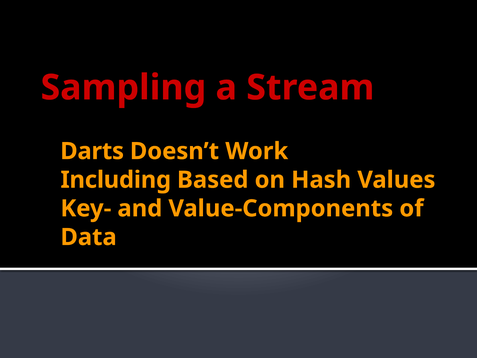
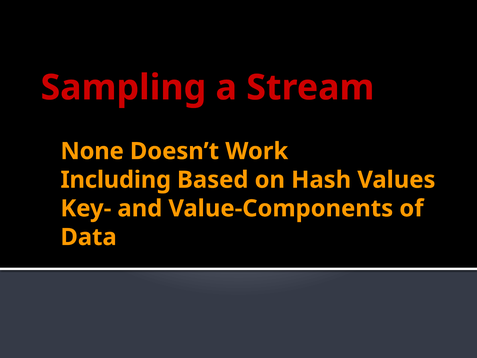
Darts: Darts -> None
